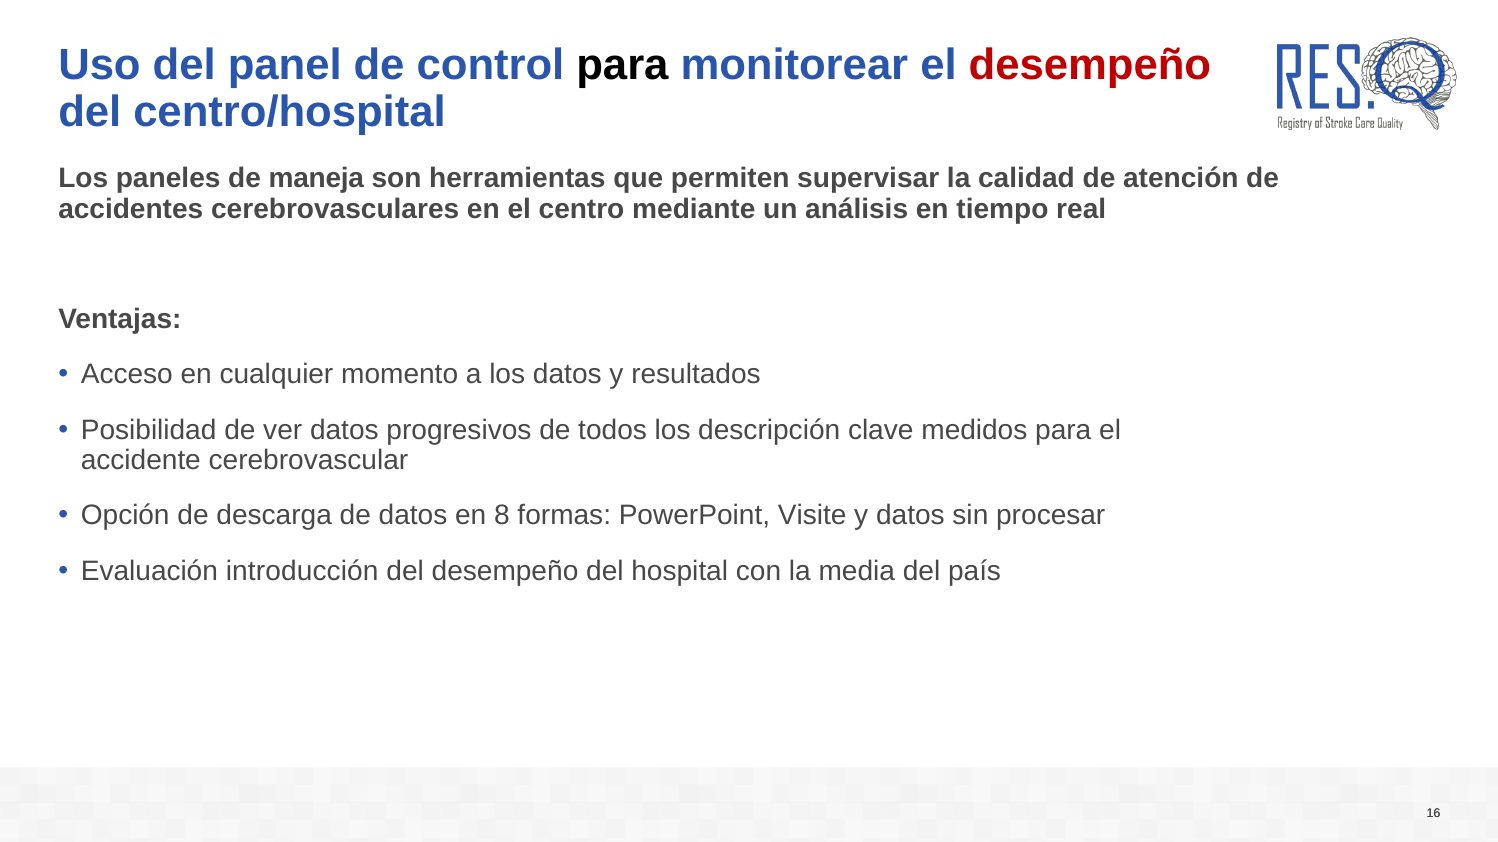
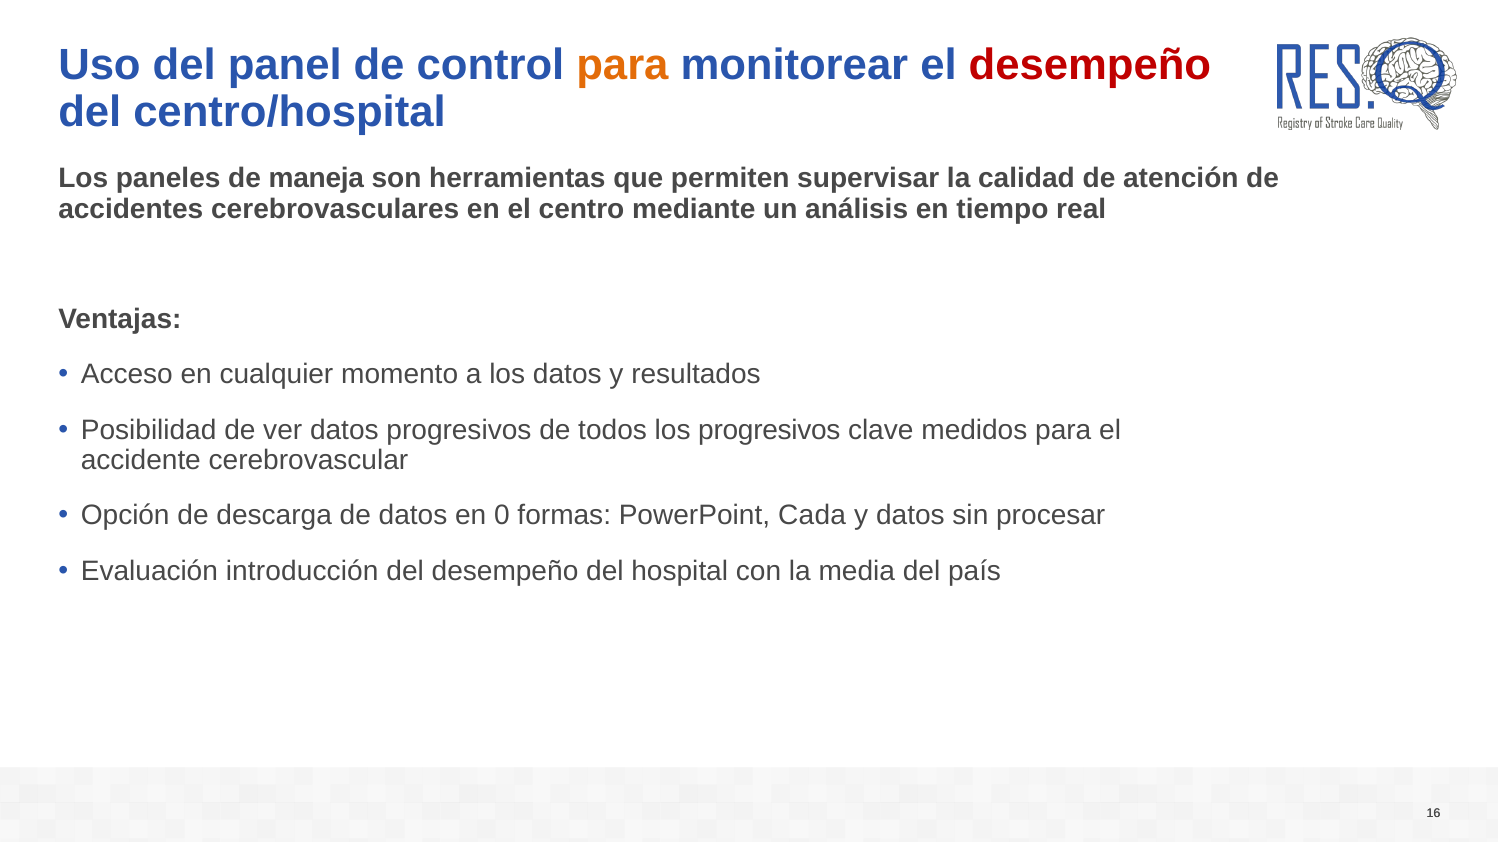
para at (622, 65) colour: black -> orange
los descripción: descripción -> progresivos
8: 8 -> 0
Visite: Visite -> Cada
